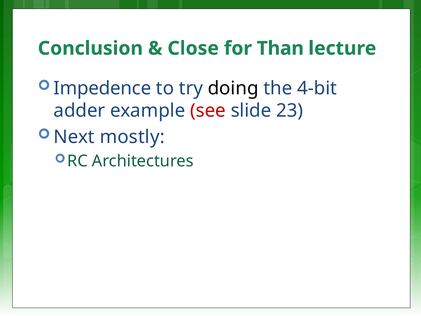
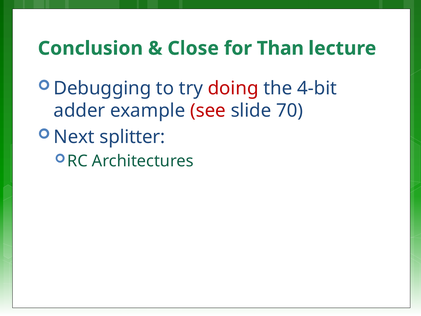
Impedence: Impedence -> Debugging
doing colour: black -> red
23: 23 -> 70
mostly: mostly -> splitter
